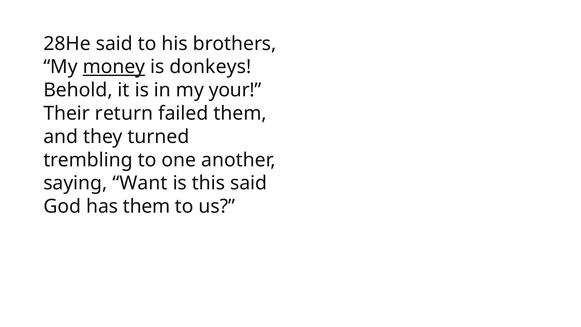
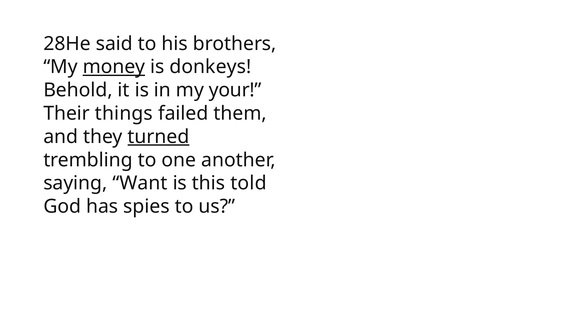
return: return -> things
turned underline: none -> present
this said: said -> told
has them: them -> spies
